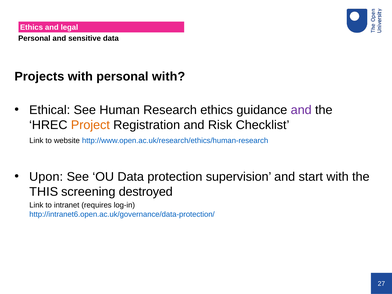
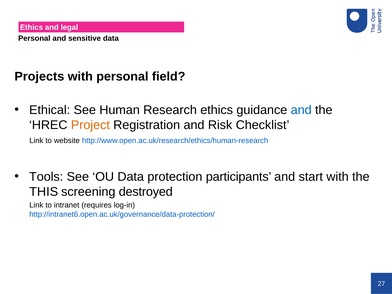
personal with: with -> field
and at (301, 110) colour: purple -> blue
Upon: Upon -> Tools
supervision: supervision -> participants
